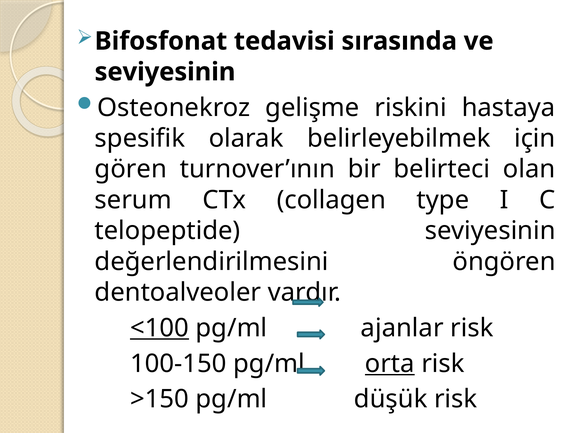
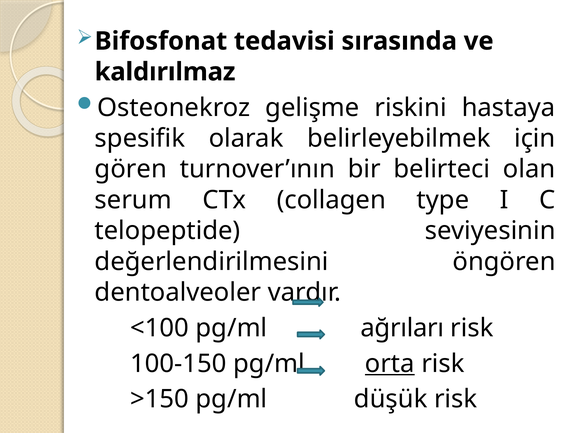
seviyesinin at (165, 72): seviyesinin -> kaldırılmaz
<100 underline: present -> none
ajanlar: ajanlar -> ağrıları
